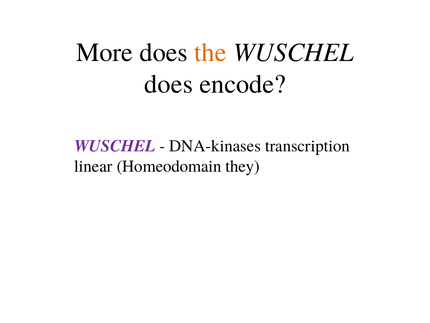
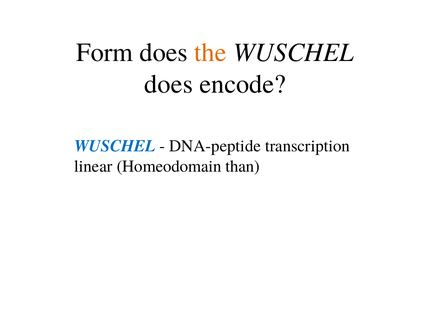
More: More -> Form
WUSCHEL at (115, 146) colour: purple -> blue
DNA-kinases: DNA-kinases -> DNA-peptide
they: they -> than
